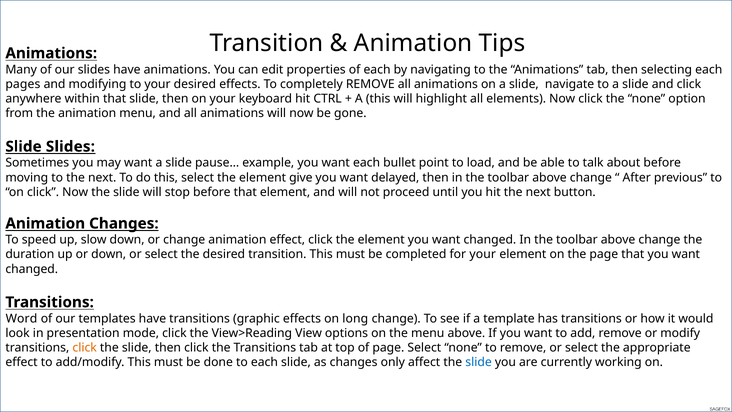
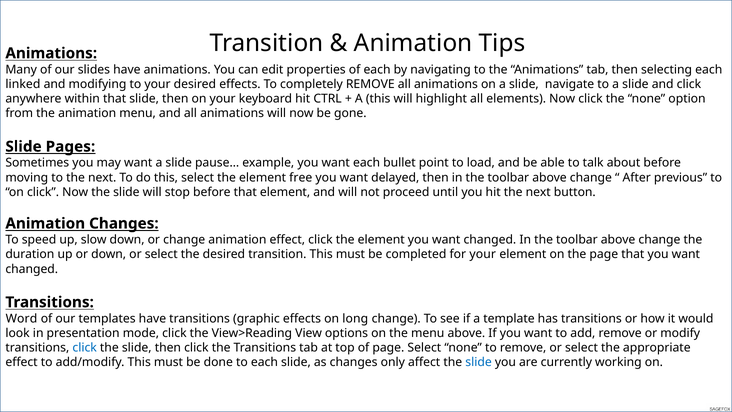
pages: pages -> linked
Slide Slides: Slides -> Pages
give: give -> free
click at (85, 348) colour: orange -> blue
